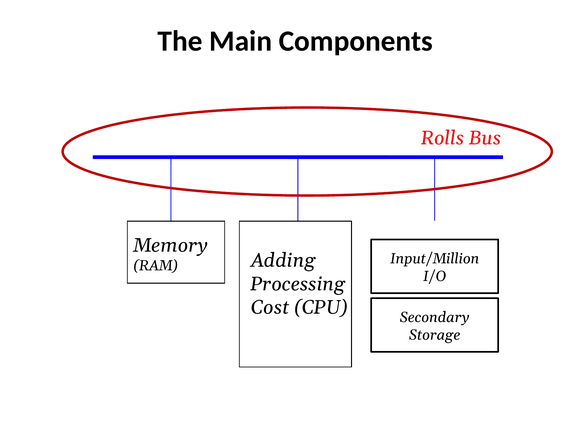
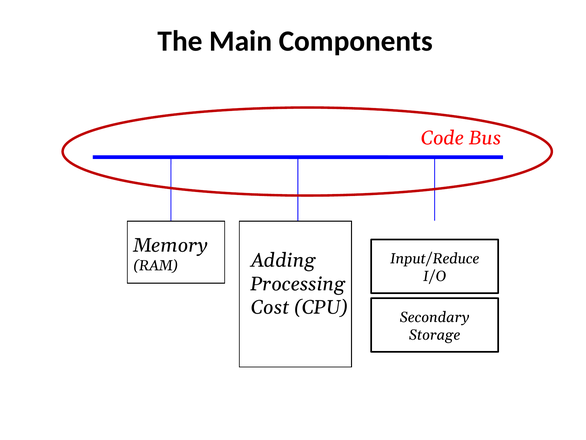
Rolls: Rolls -> Code
Input/Million: Input/Million -> Input/Reduce
